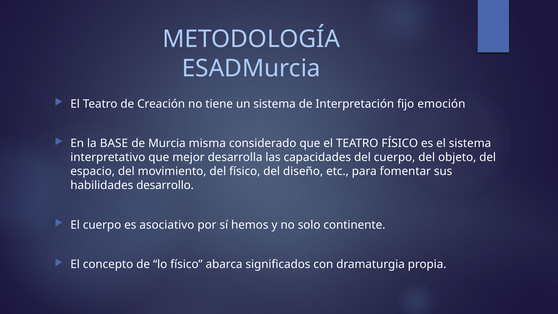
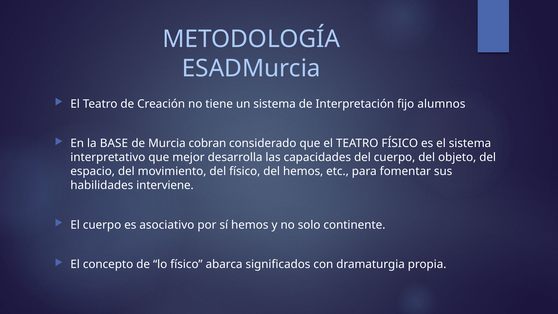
emoción: emoción -> alumnos
misma: misma -> cobran
del diseño: diseño -> hemos
desarrollo: desarrollo -> interviene
